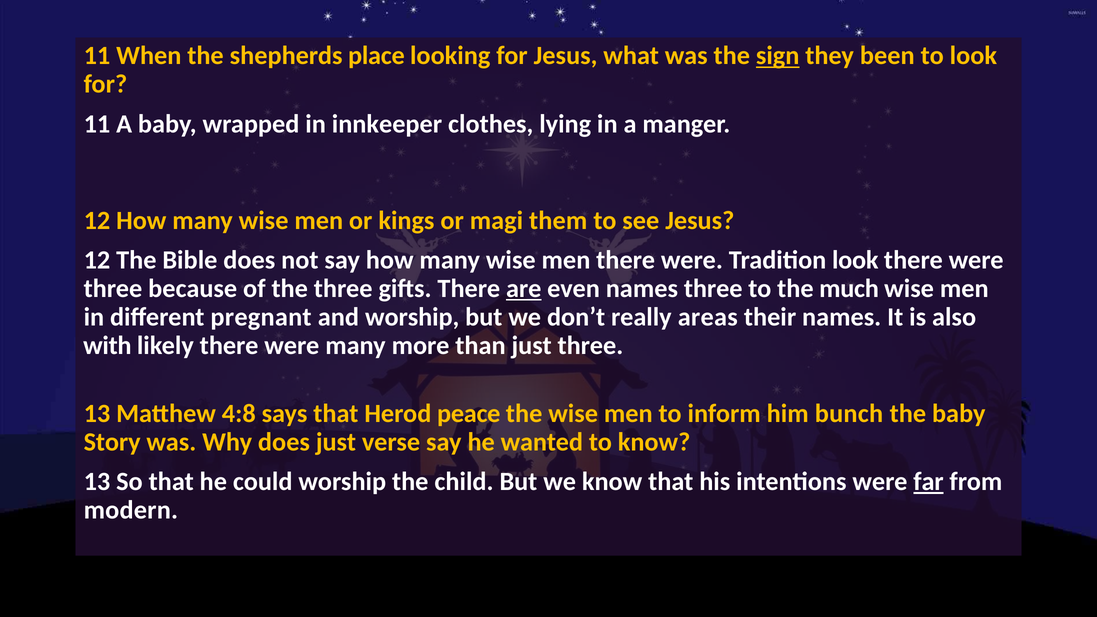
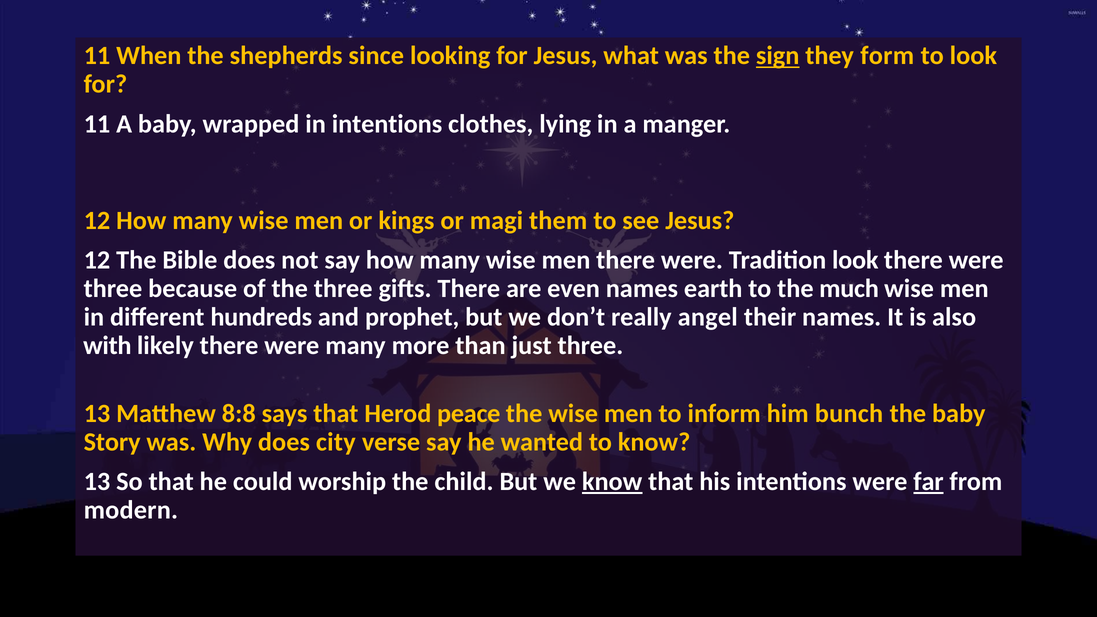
place: place -> since
been: been -> form
in innkeeper: innkeeper -> intentions
are underline: present -> none
names three: three -> earth
pregnant: pregnant -> hundreds
and worship: worship -> prophet
areas: areas -> angel
4:8: 4:8 -> 8:8
does just: just -> city
know at (612, 482) underline: none -> present
